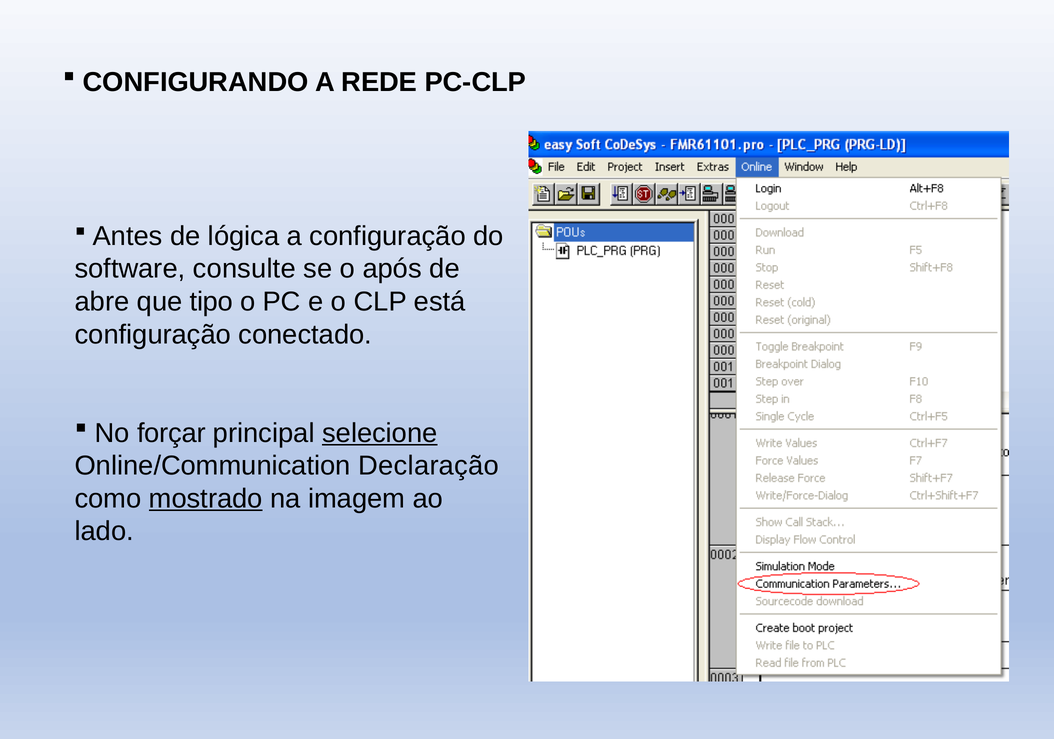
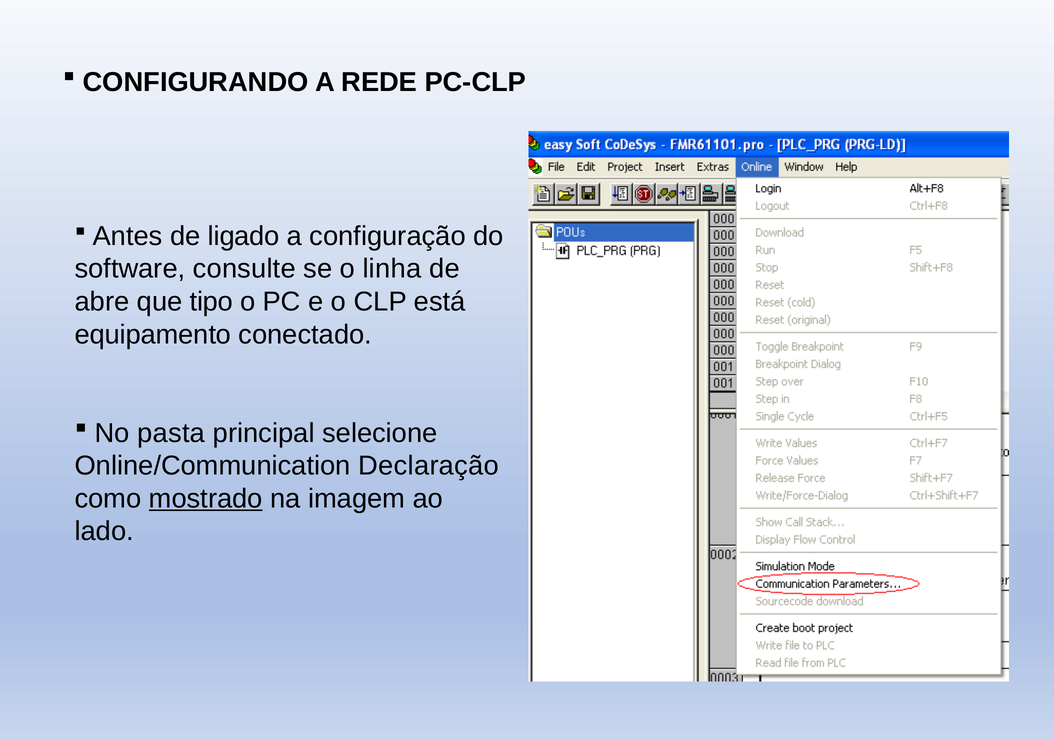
lógica: lógica -> ligado
após: após -> linha
configuração at (153, 335): configuração -> equipamento
forçar: forçar -> pasta
selecione underline: present -> none
